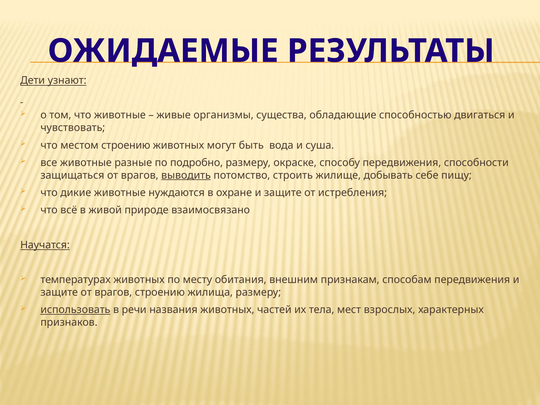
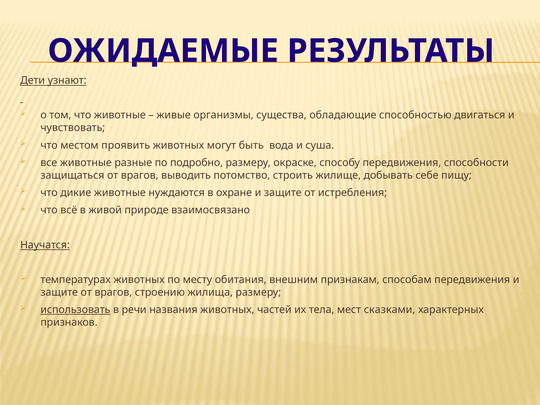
местом строению: строению -> проявить
выводить underline: present -> none
взрослых: взрослых -> сказками
